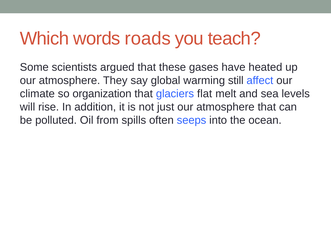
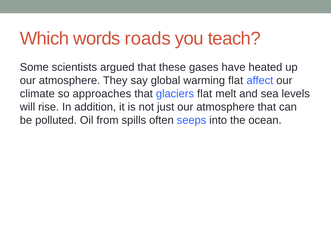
warming still: still -> flat
organization: organization -> approaches
